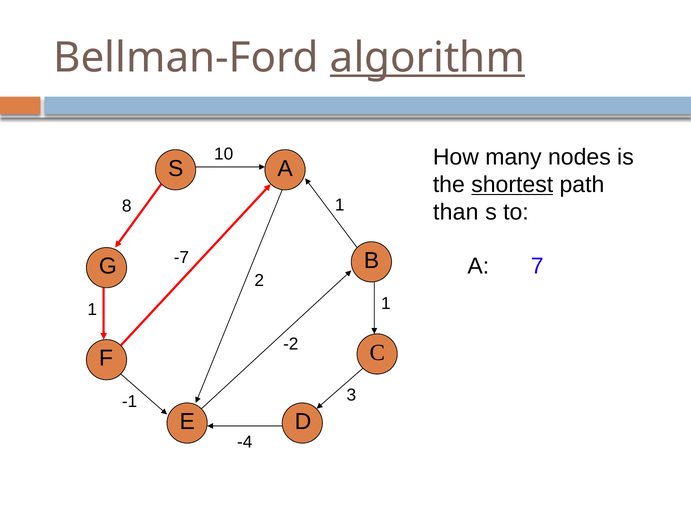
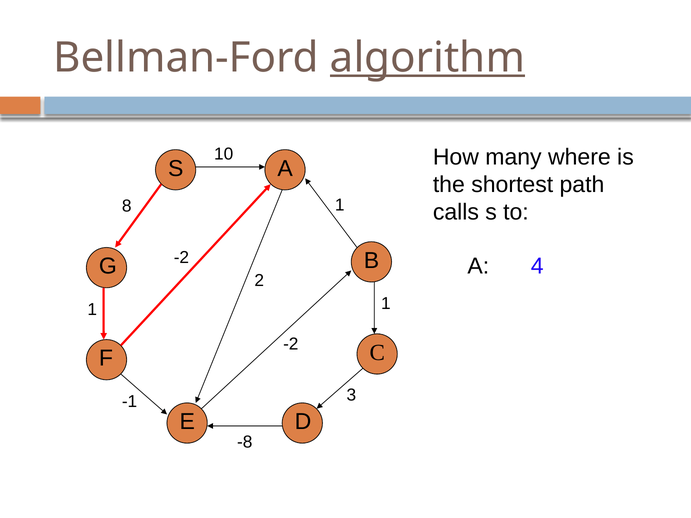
nodes: nodes -> where
shortest underline: present -> none
than: than -> calls
-7 at (181, 258): -7 -> -2
7: 7 -> 4
-4: -4 -> -8
